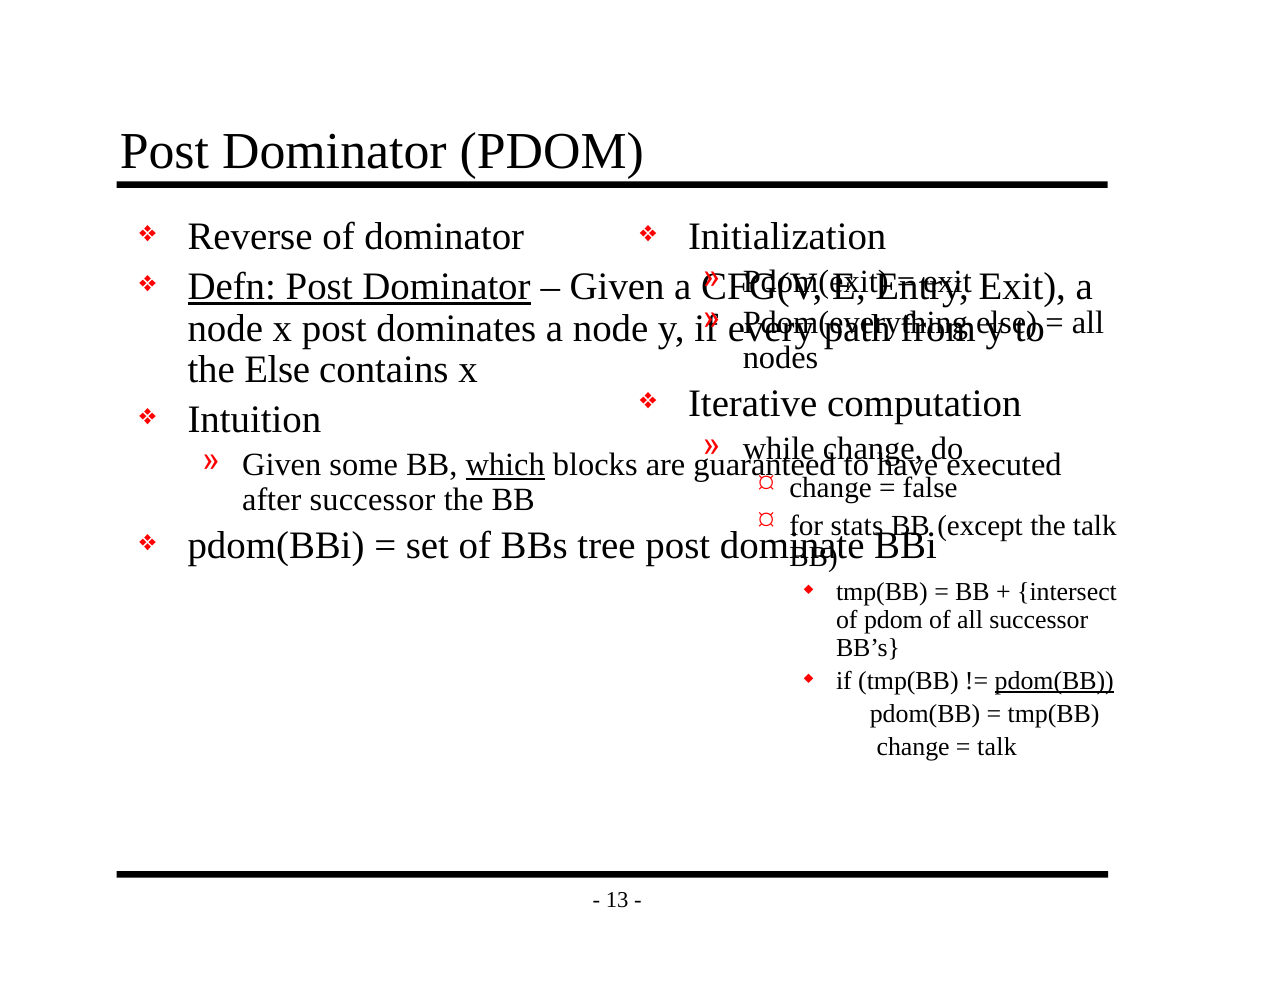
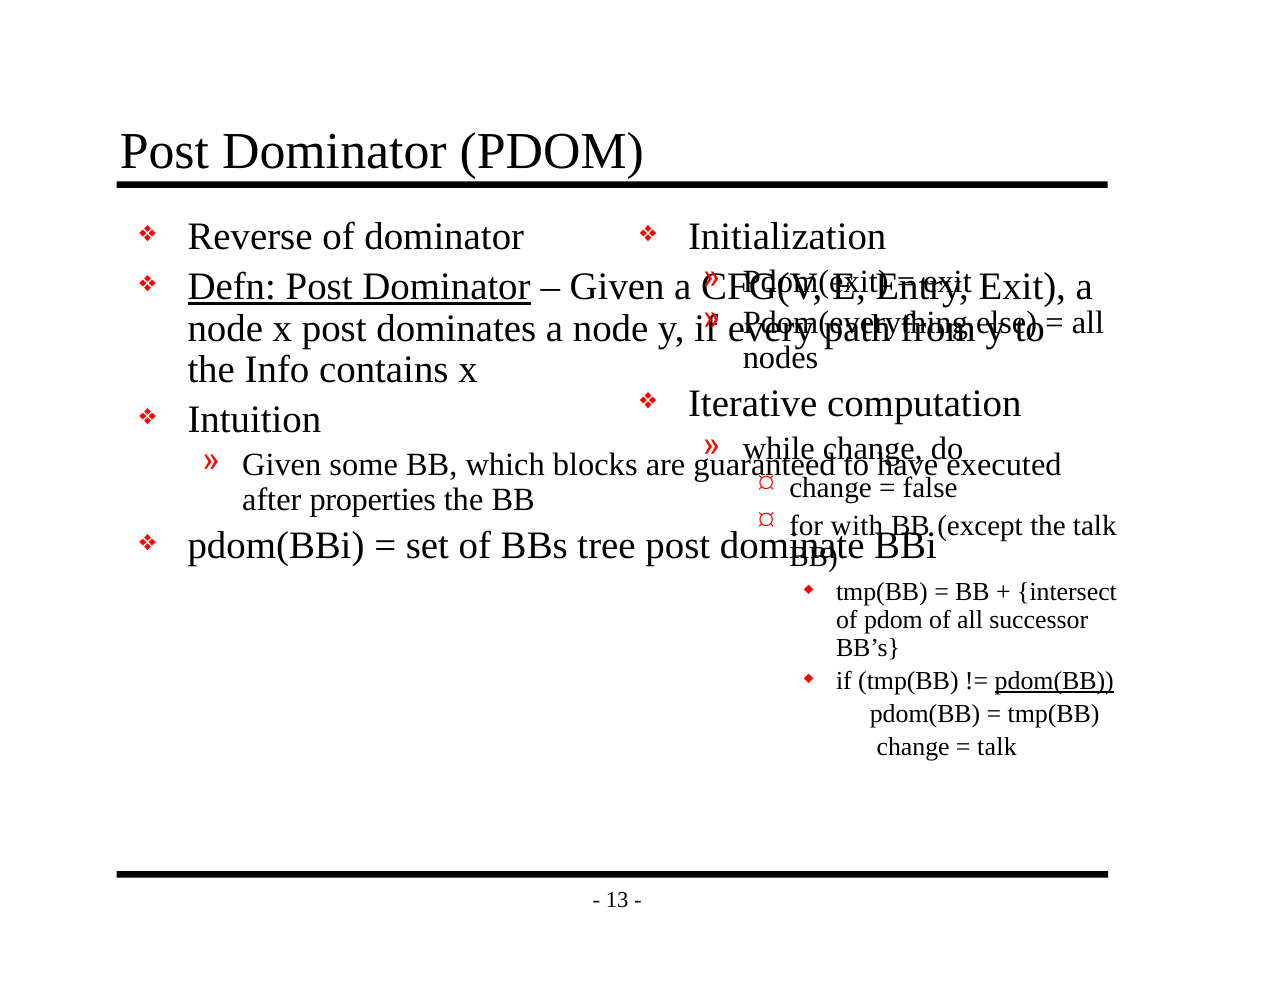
the Else: Else -> Info
which underline: present -> none
after successor: successor -> properties
stats: stats -> with
